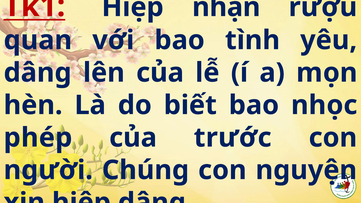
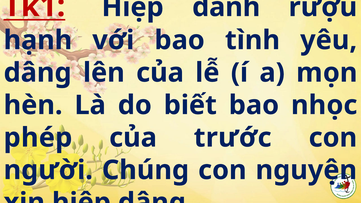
nhận: nhận -> danh
quan: quan -> hạnh
